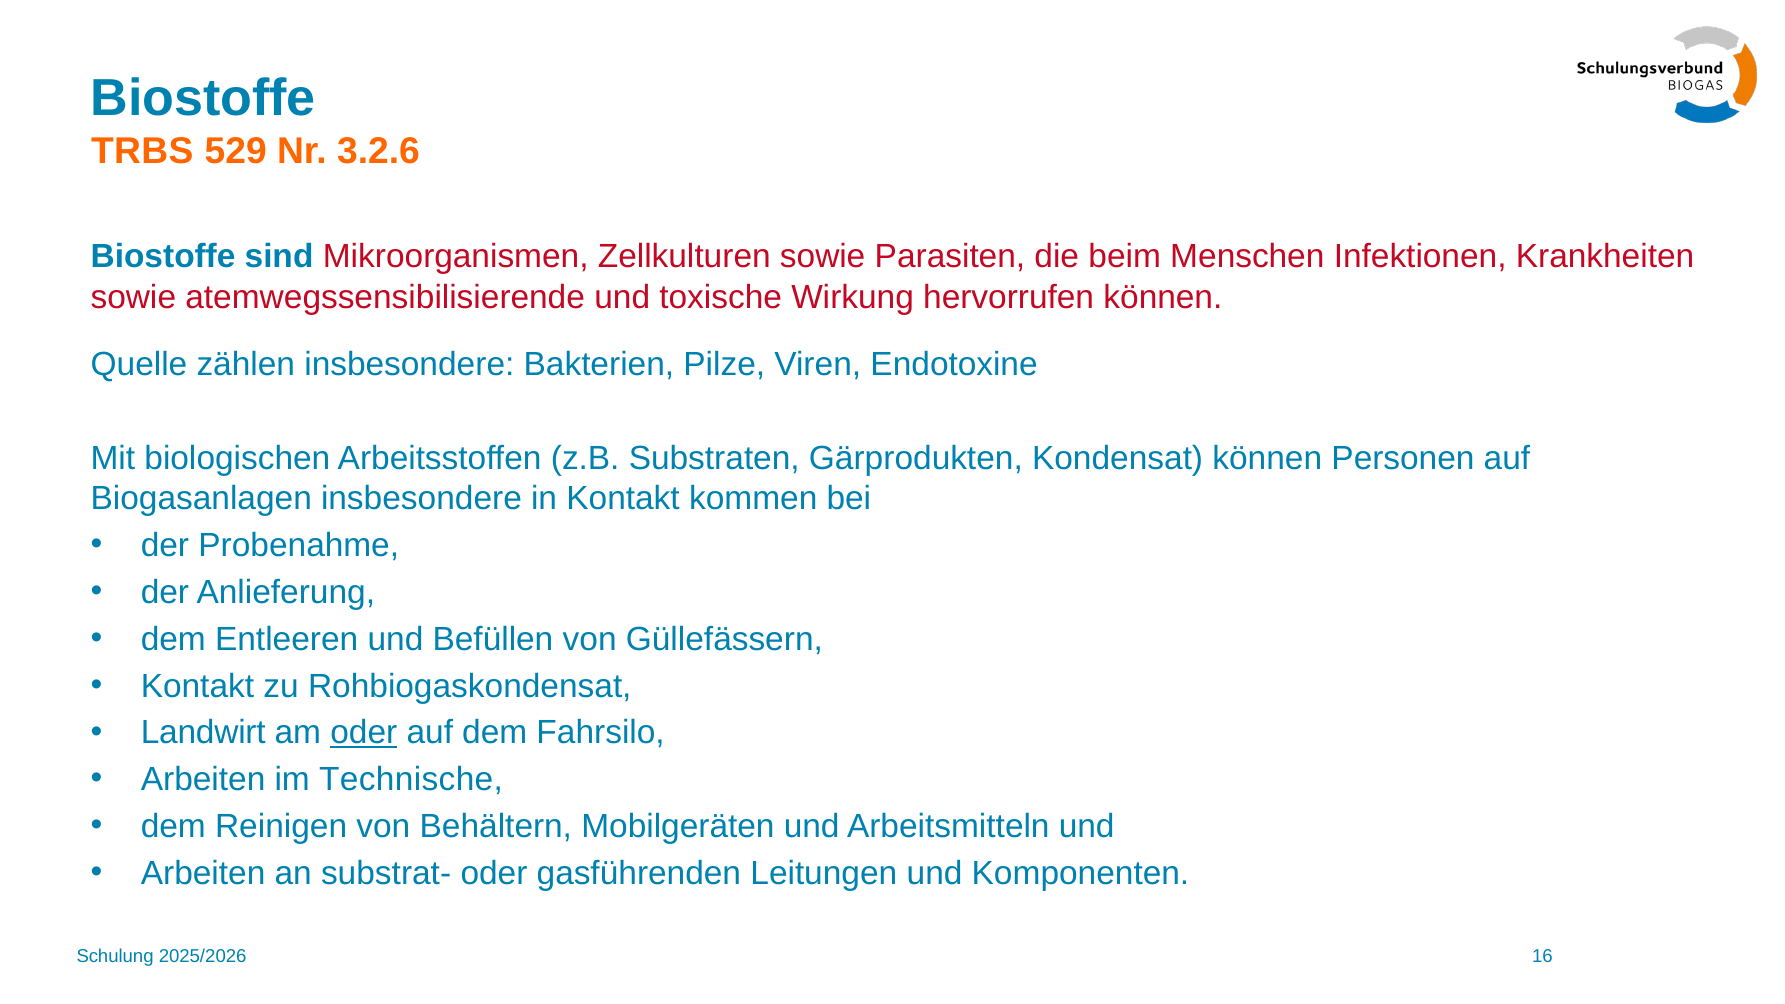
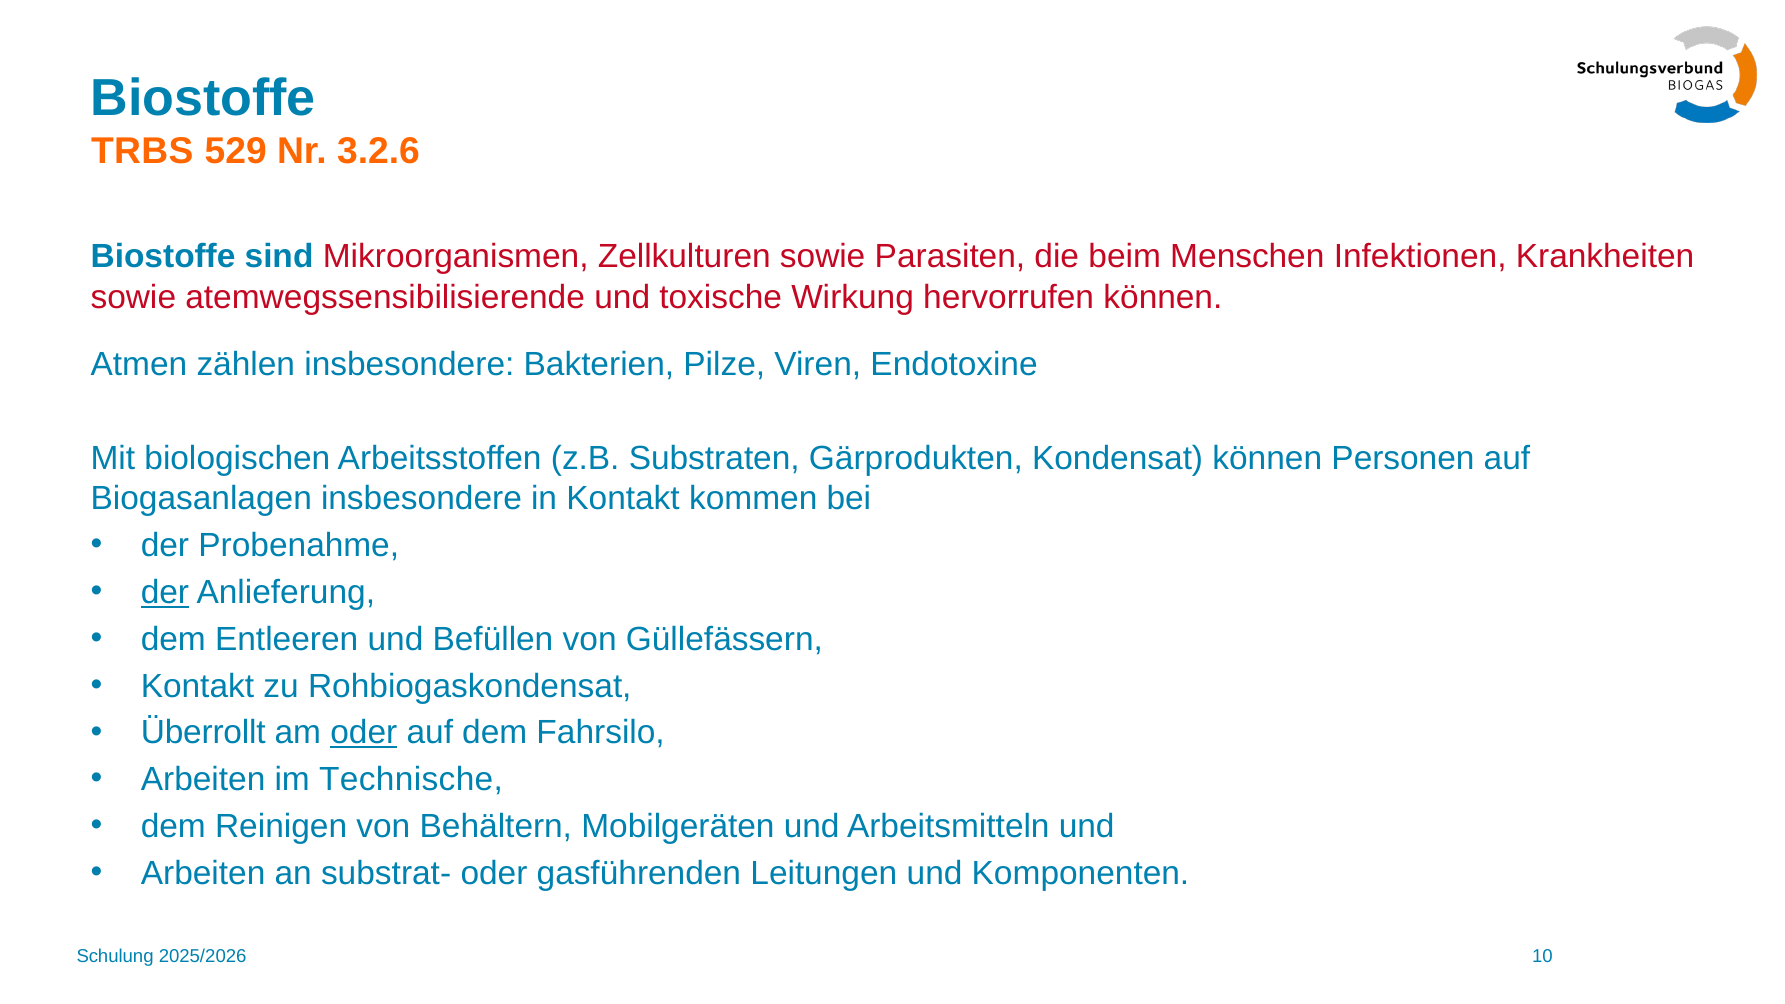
Quelle: Quelle -> Atmen
der at (165, 592) underline: none -> present
Landwirt: Landwirt -> Überrollt
16: 16 -> 10
